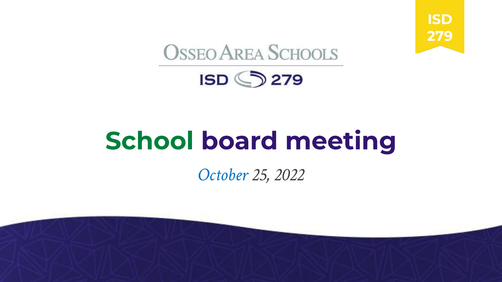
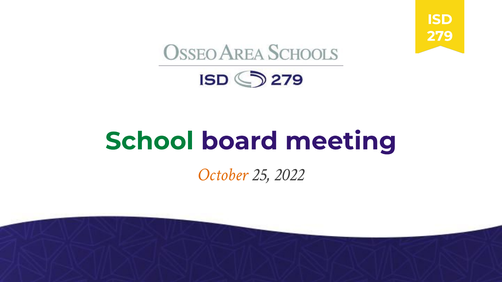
October colour: blue -> orange
